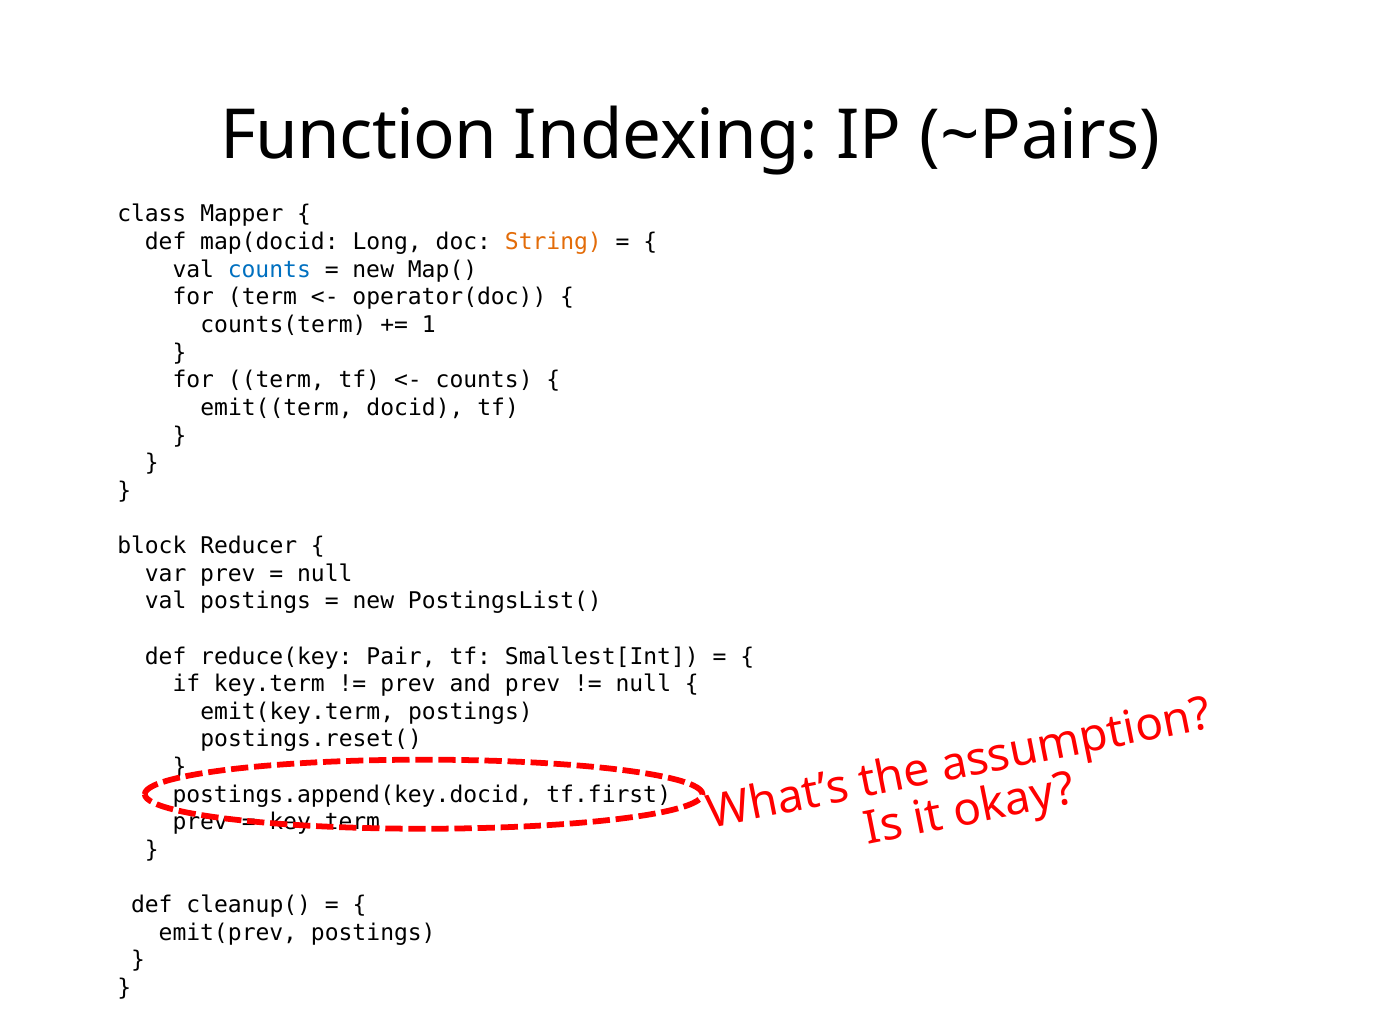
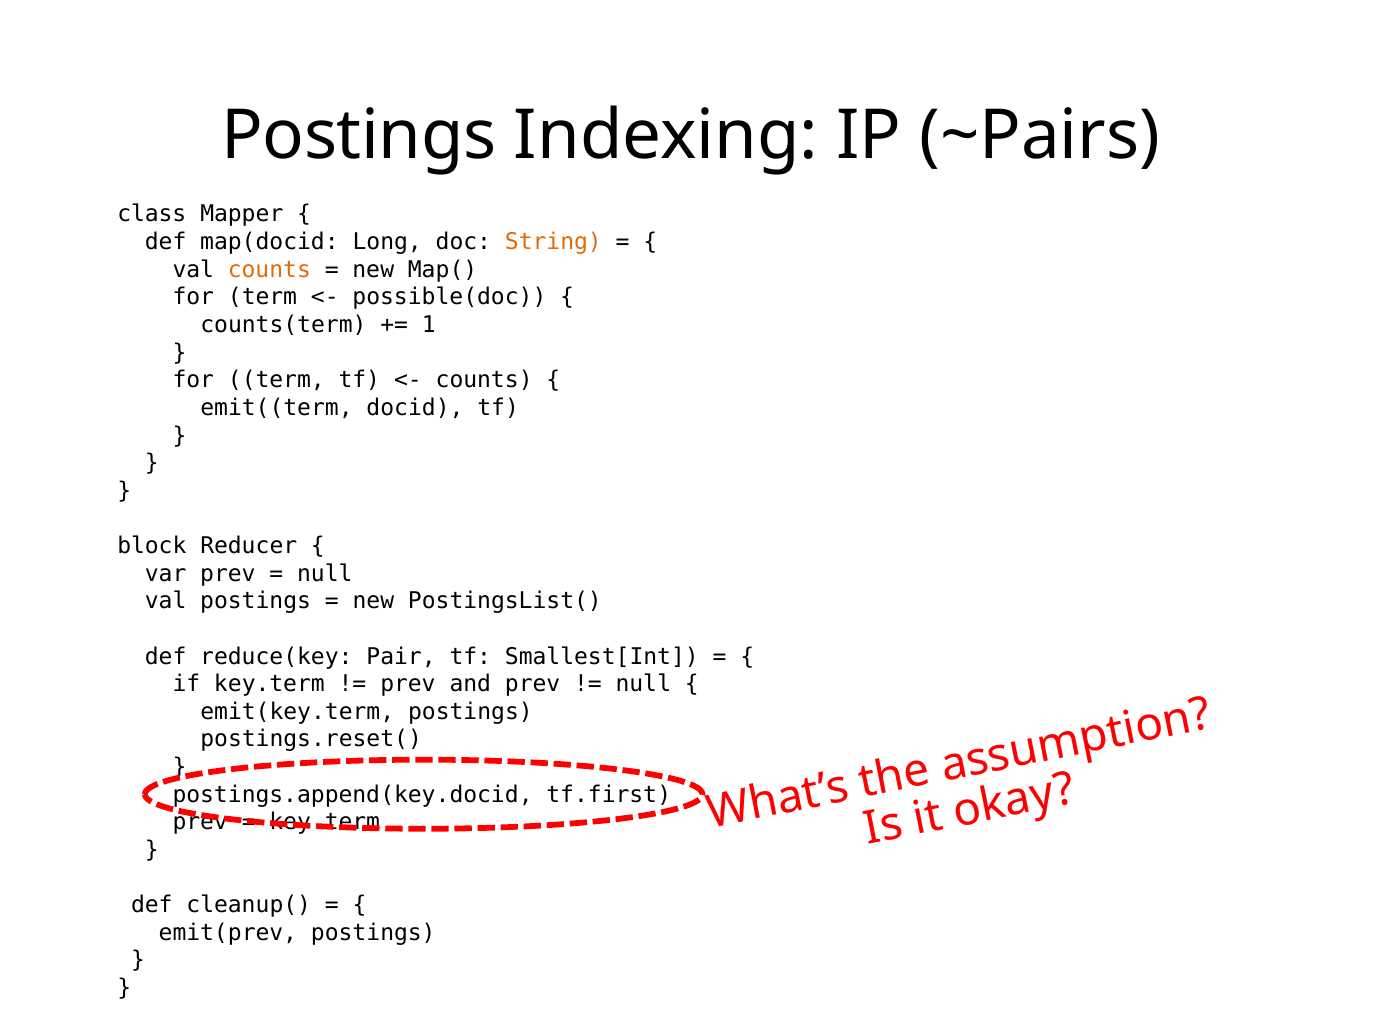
Function at (359, 136): Function -> Postings
counts at (269, 270) colour: blue -> orange
operator(doc: operator(doc -> possible(doc
